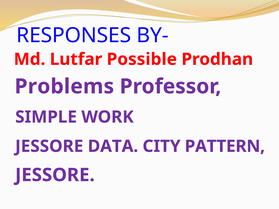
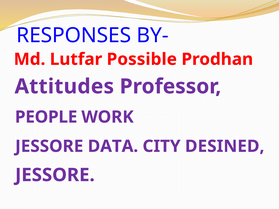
Problems: Problems -> Attitudes
SIMPLE: SIMPLE -> PEOPLE
PATTERN: PATTERN -> DESINED
